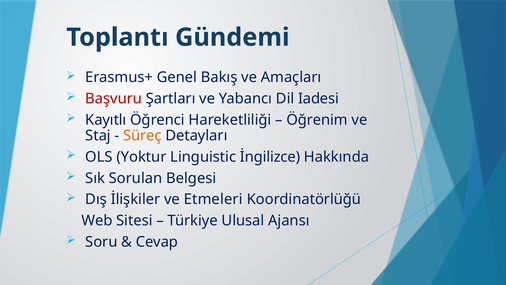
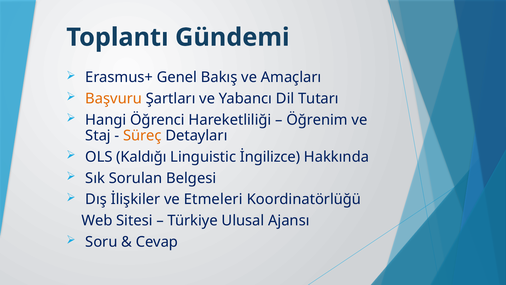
Başvuru colour: red -> orange
Iadesi: Iadesi -> Tutarı
Kayıtlı: Kayıtlı -> Hangi
Yoktur: Yoktur -> Kaldığı
